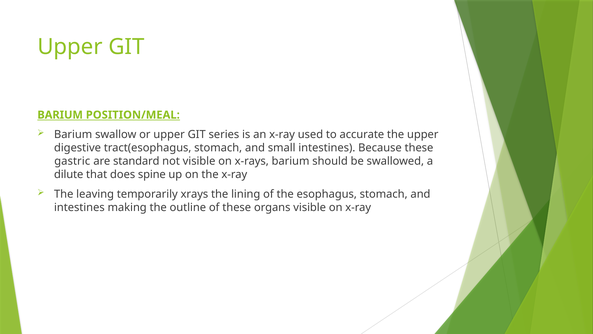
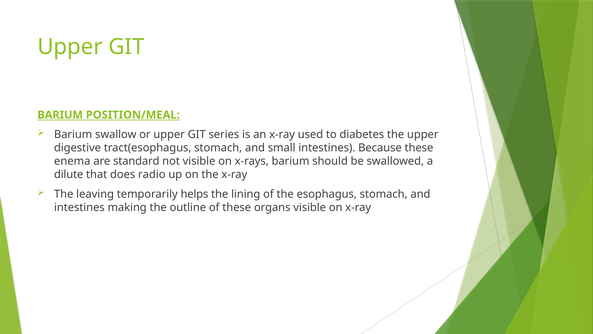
accurate: accurate -> diabetes
gastric: gastric -> enema
spine: spine -> radio
xrays: xrays -> helps
